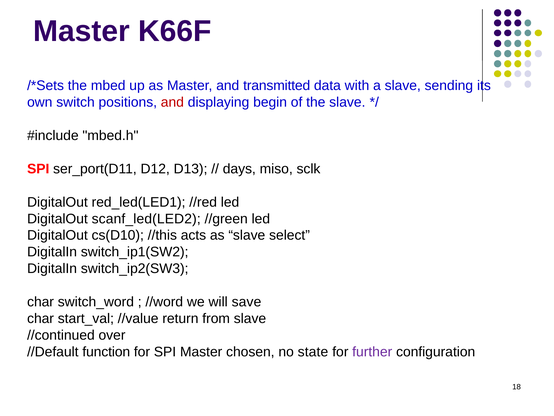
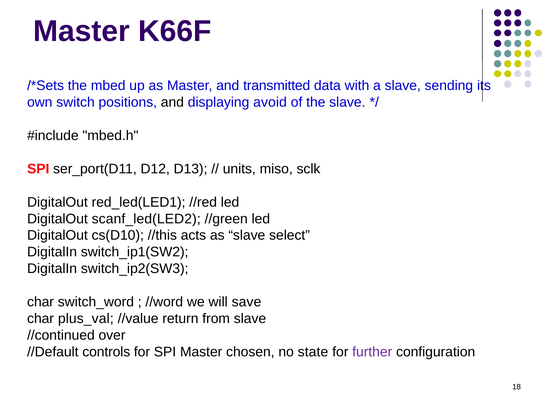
and at (172, 102) colour: red -> black
begin: begin -> avoid
days: days -> units
start_val: start_val -> plus_val
function: function -> controls
